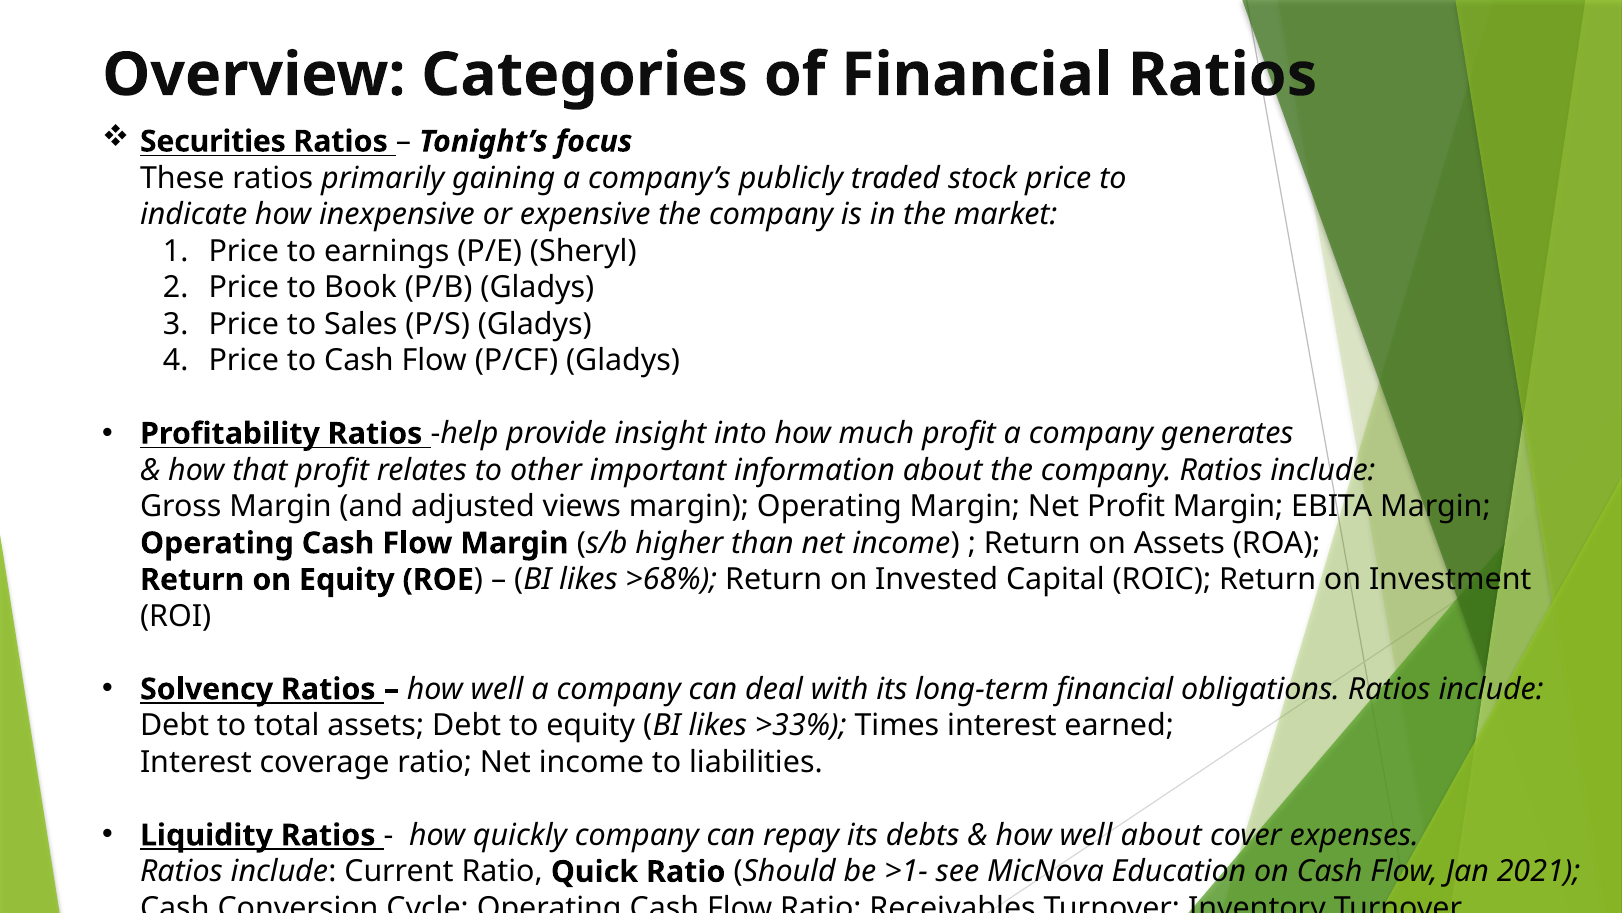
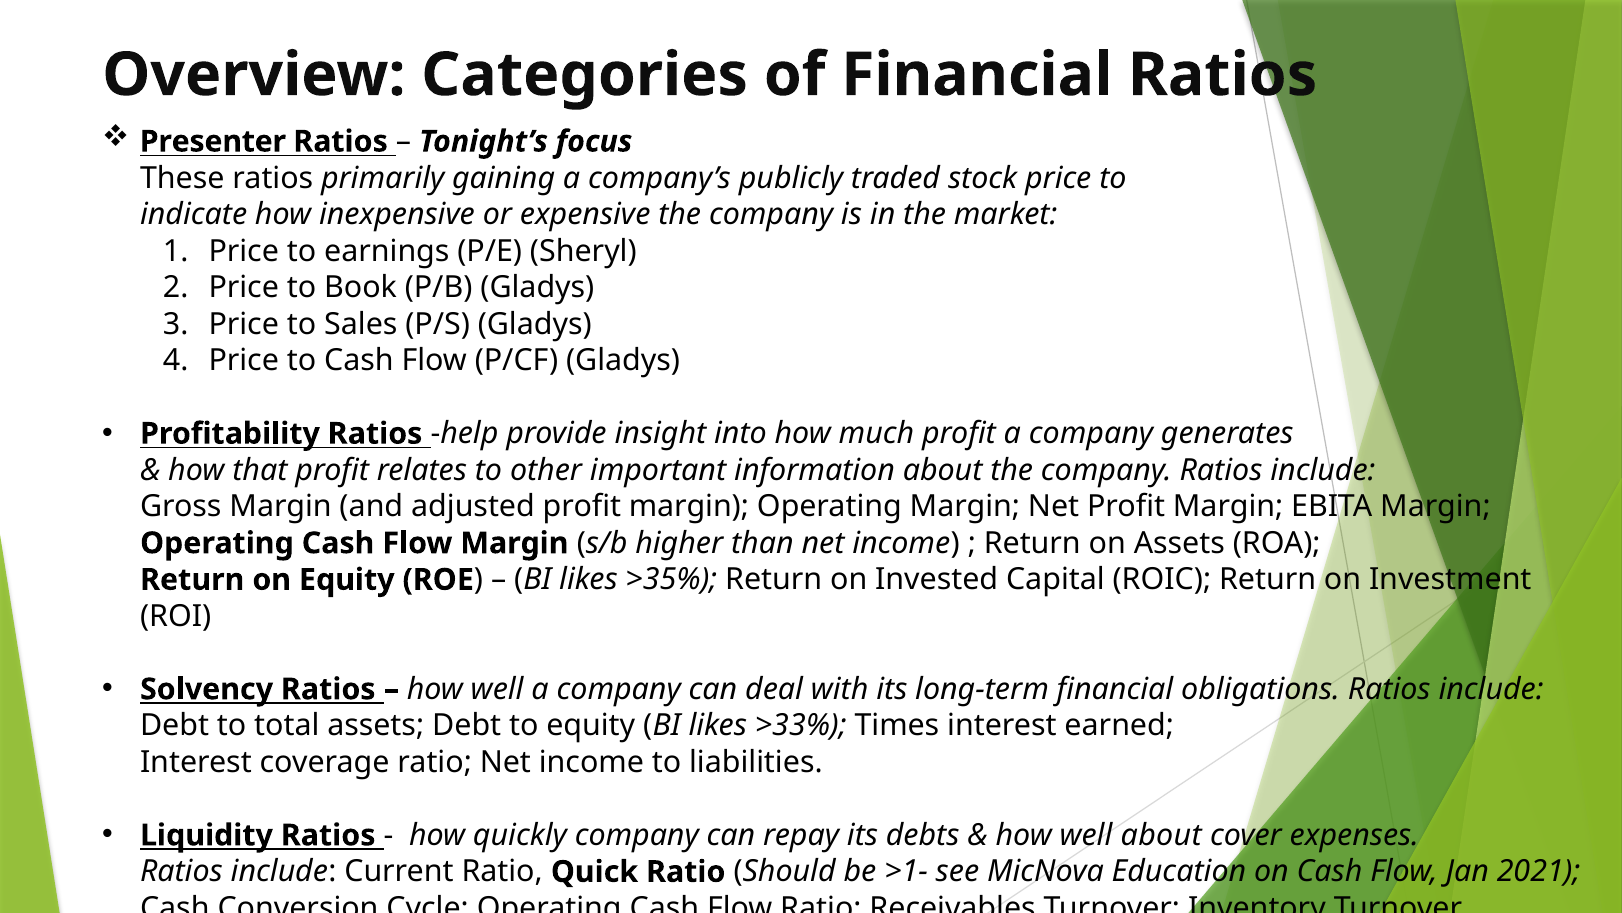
Securities: Securities -> Presenter
adjusted views: views -> profit
>68%: >68% -> >35%
